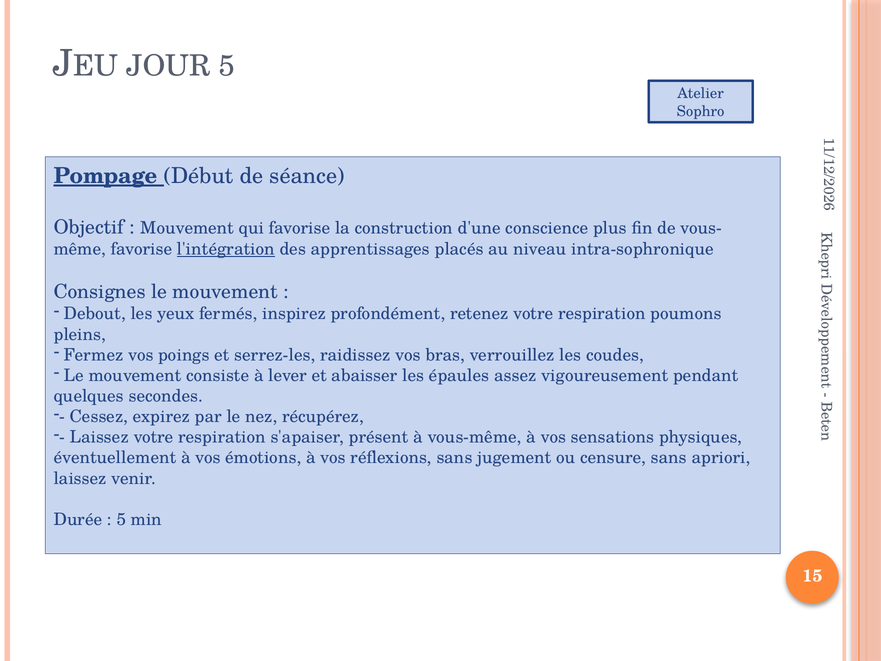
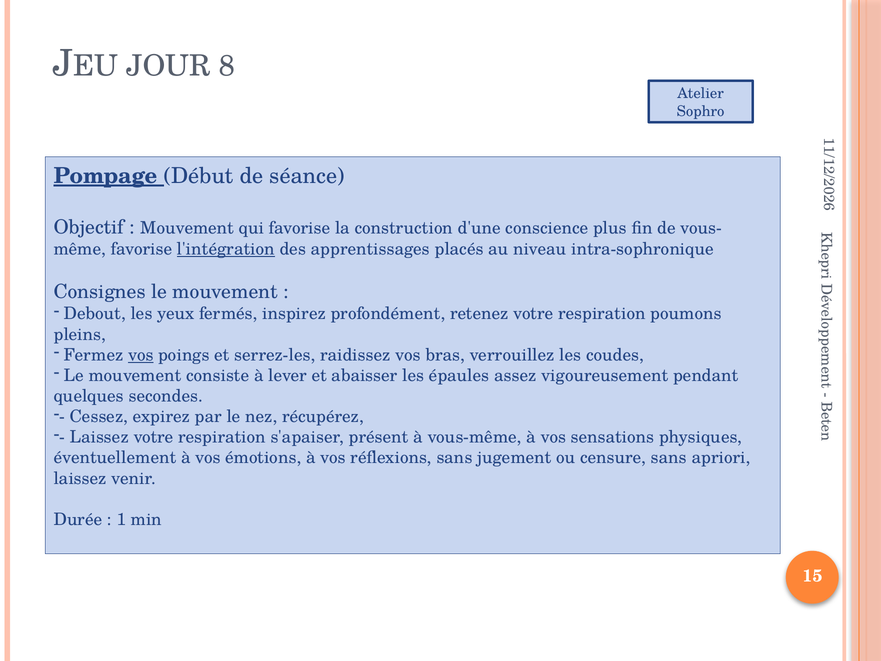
JOUR 5: 5 -> 8
vos at (141, 355) underline: none -> present
5 at (121, 519): 5 -> 1
